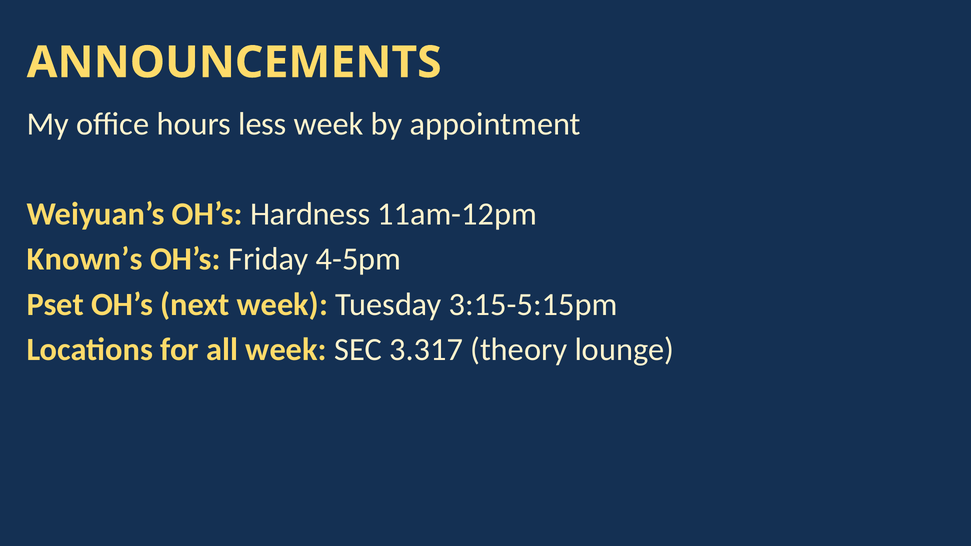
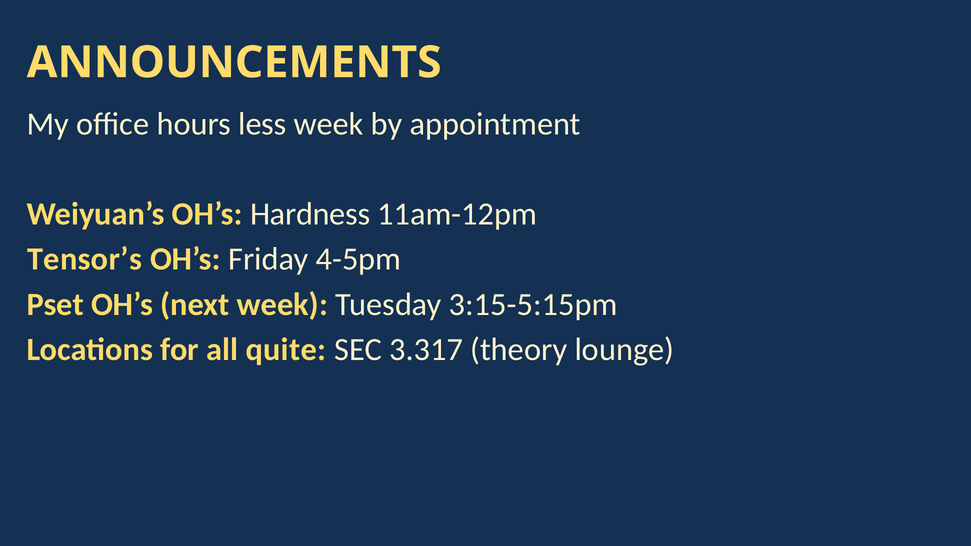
Known’s: Known’s -> Tensor’s
all week: week -> quite
